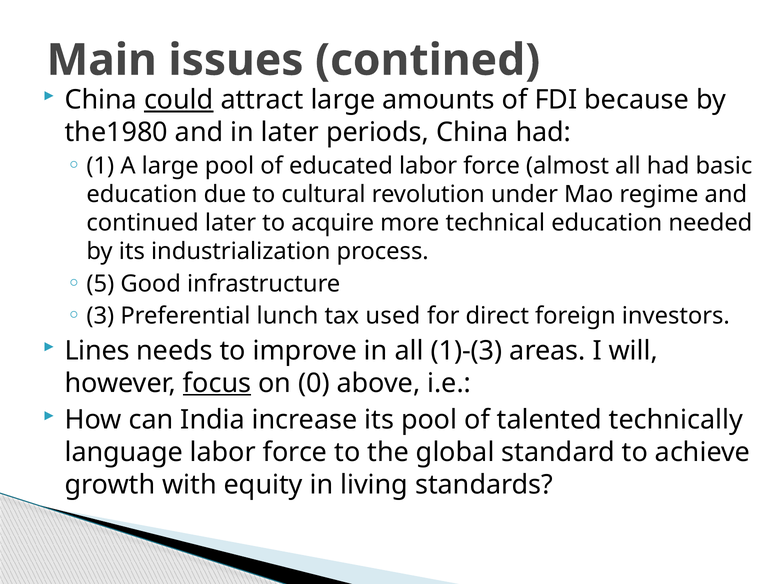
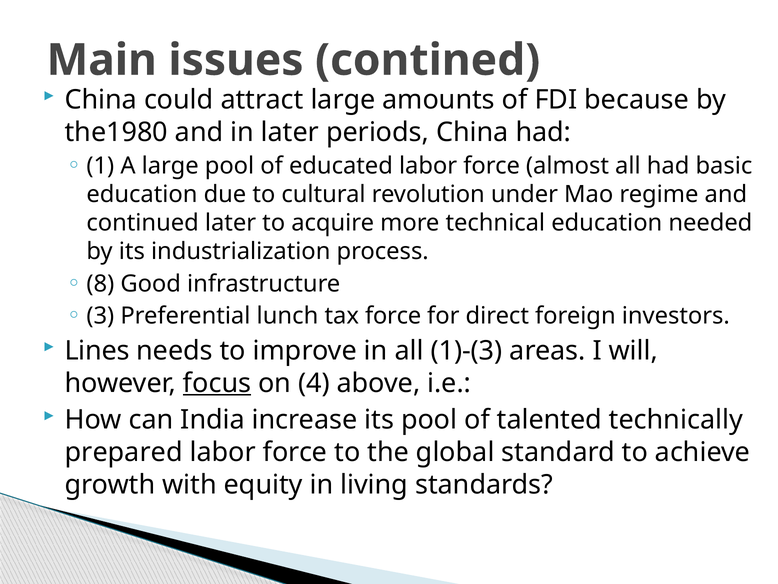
could underline: present -> none
5: 5 -> 8
tax used: used -> force
0: 0 -> 4
language: language -> prepared
